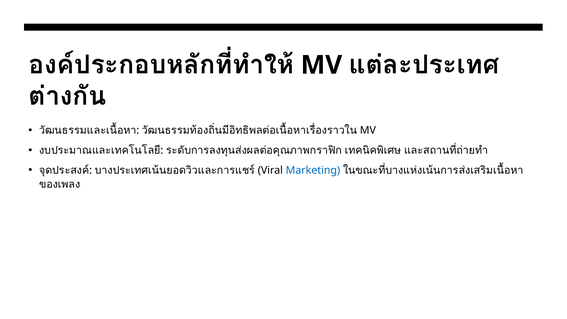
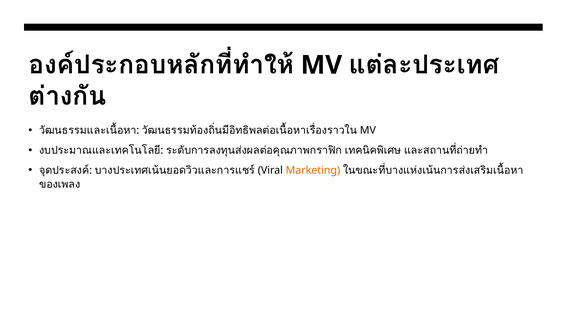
Marketing colour: blue -> orange
